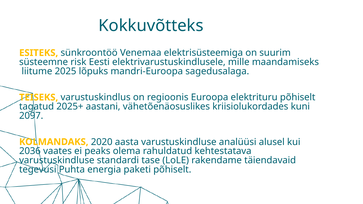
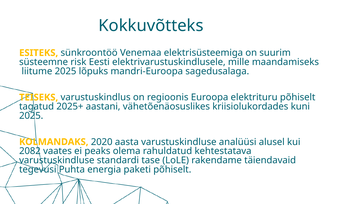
2097 at (31, 116): 2097 -> 2025
2036: 2036 -> 2082
